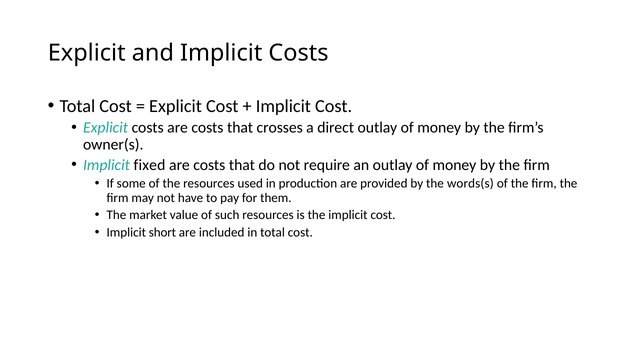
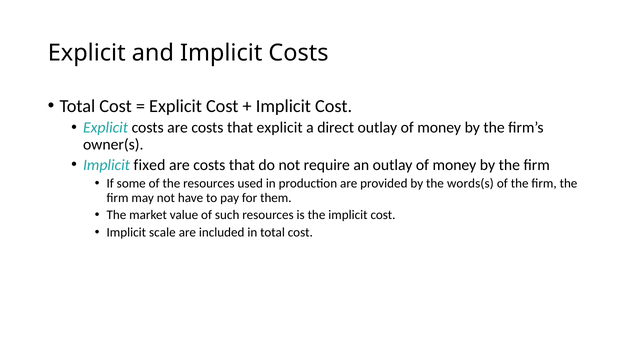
that crosses: crosses -> explicit
short: short -> scale
